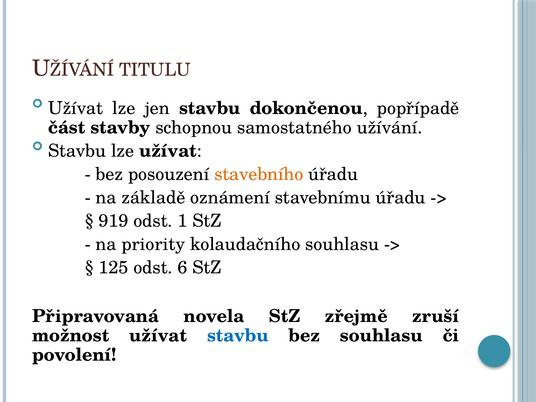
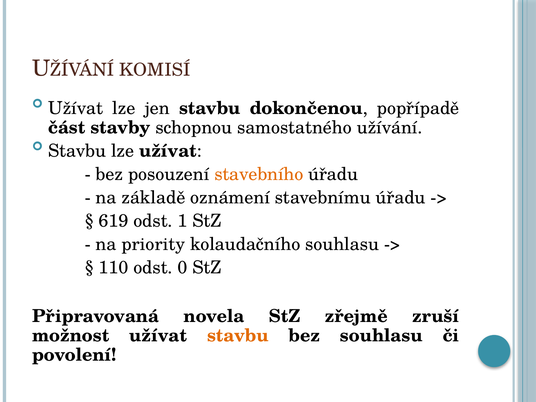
TITULU: TITULU -> KOMISÍ
919: 919 -> 619
125: 125 -> 110
6: 6 -> 0
stavbu at (238, 336) colour: blue -> orange
